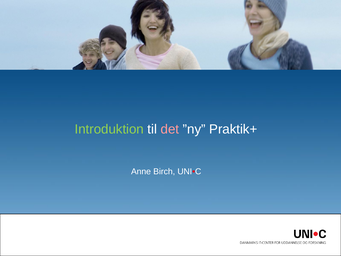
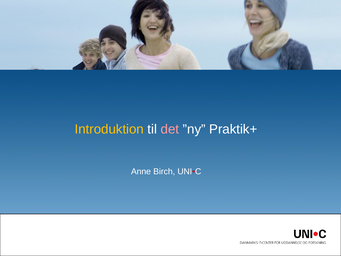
Introduktion colour: light green -> yellow
